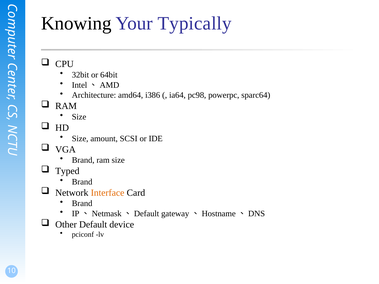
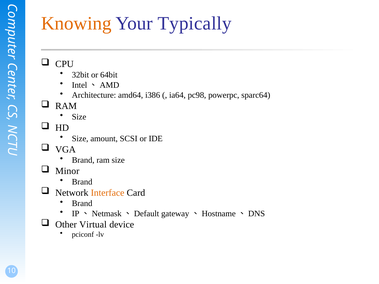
Knowing colour: black -> orange
Typed: Typed -> Minor
Default: Default -> Virtual
